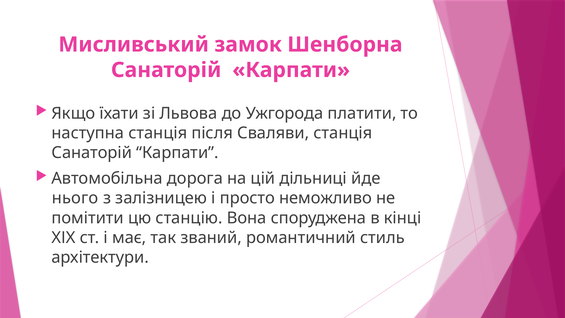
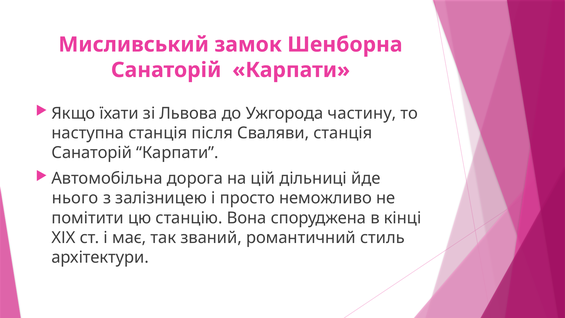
платити: платити -> частину
